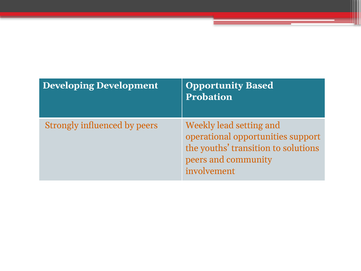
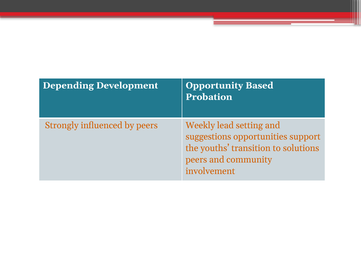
Developing: Developing -> Depending
operational: operational -> suggestions
